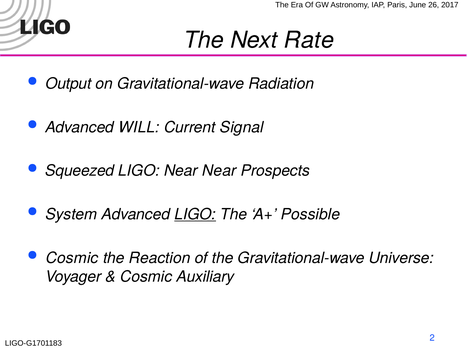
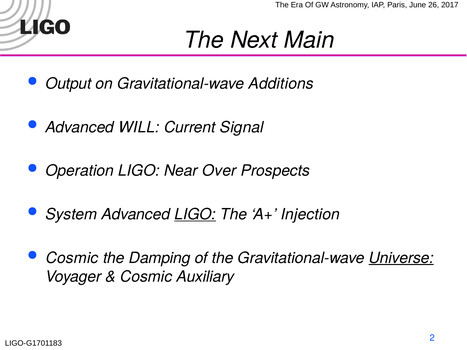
Rate: Rate -> Main
Radiation: Radiation -> Additions
Squeezed: Squeezed -> Operation
Near Near: Near -> Over
Possible: Possible -> Injection
Reaction: Reaction -> Damping
Universe underline: none -> present
